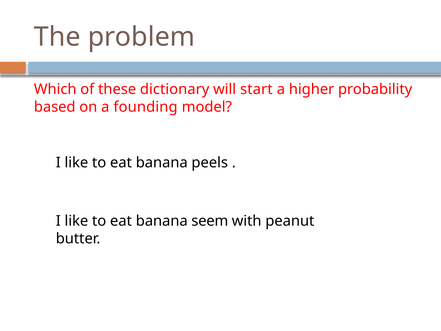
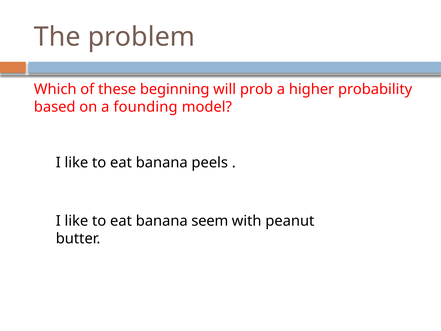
dictionary: dictionary -> beginning
start: start -> prob
